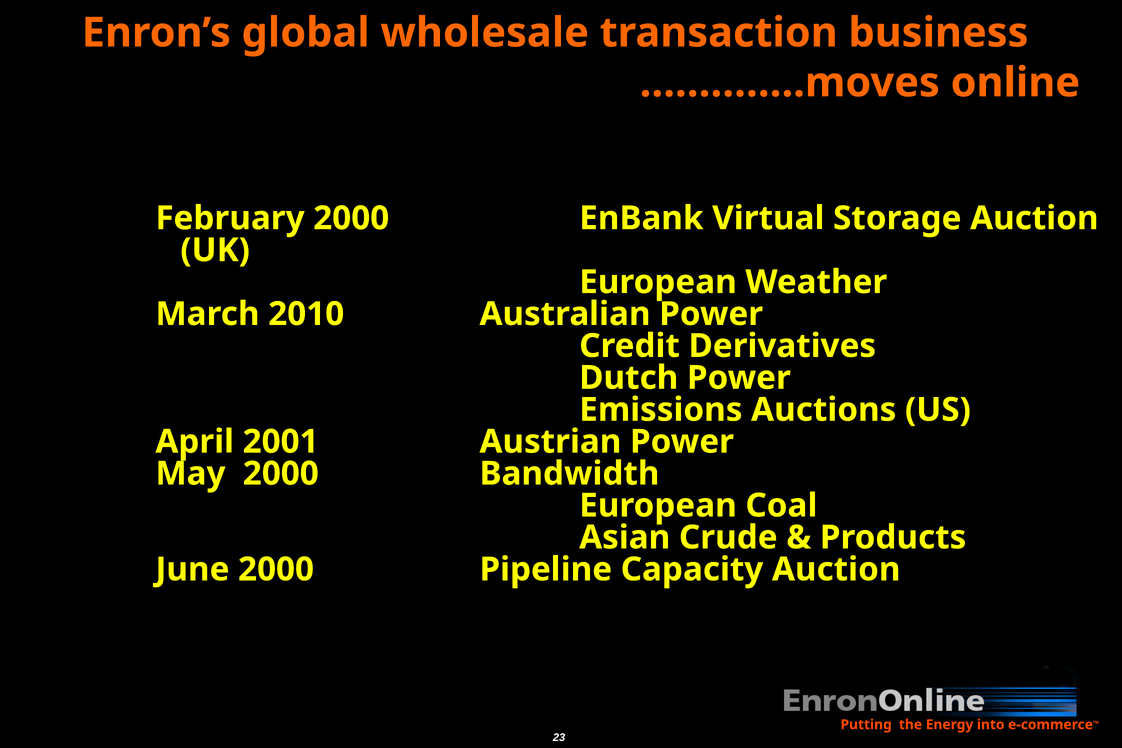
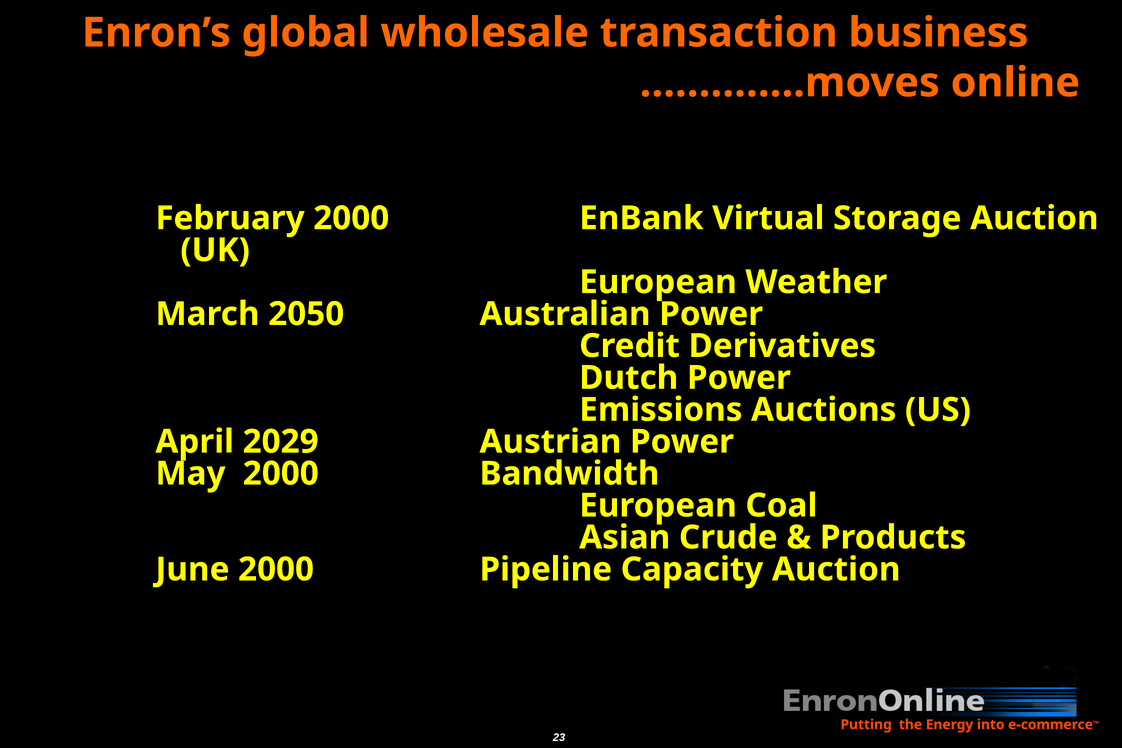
2010: 2010 -> 2050
2001: 2001 -> 2029
